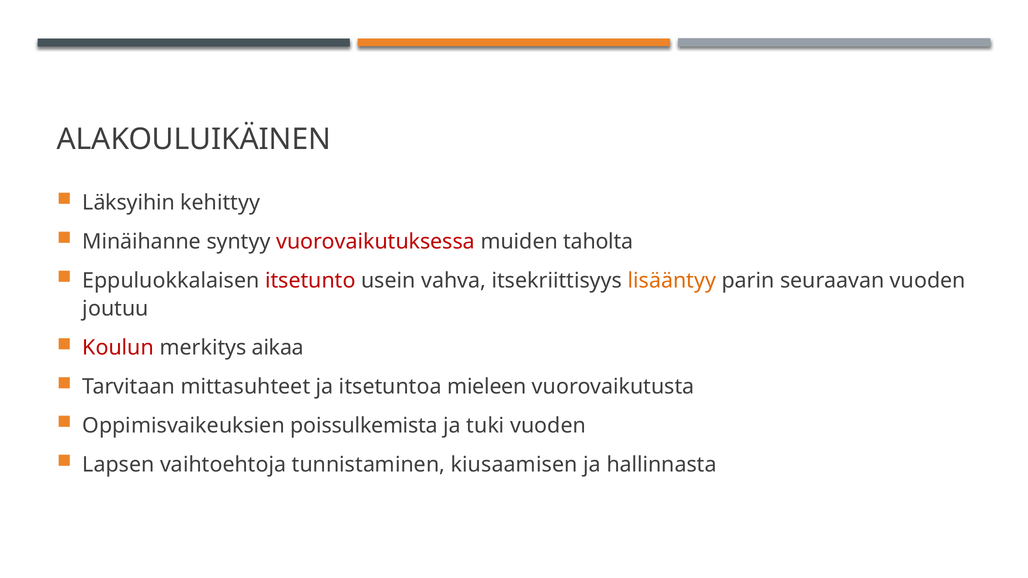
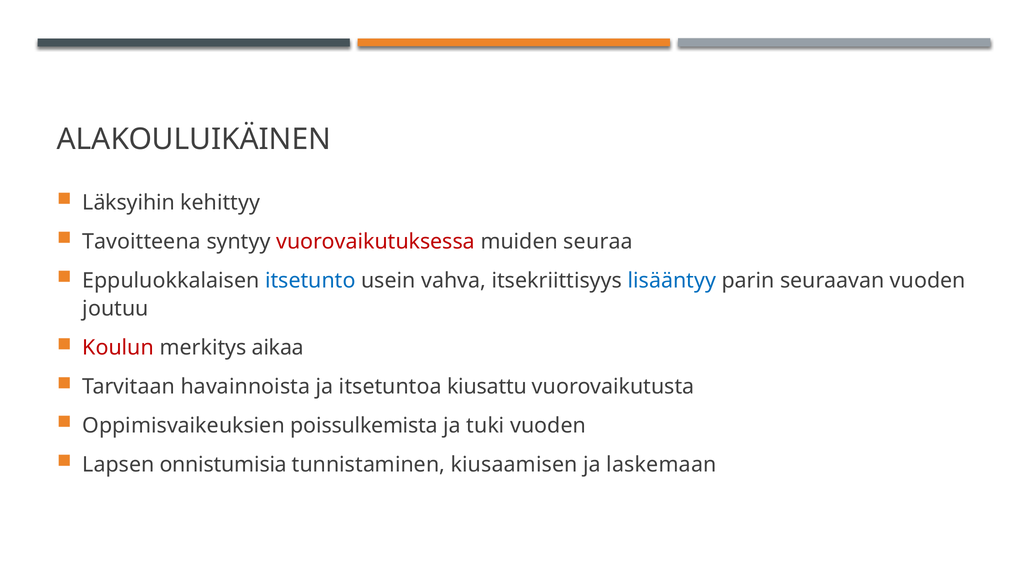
Minäihanne: Minäihanne -> Tavoitteena
taholta: taholta -> seuraa
itsetunto colour: red -> blue
lisääntyy colour: orange -> blue
mittasuhteet: mittasuhteet -> havainnoista
mieleen: mieleen -> kiusattu
vaihtoehtoja: vaihtoehtoja -> onnistumisia
hallinnasta: hallinnasta -> laskemaan
